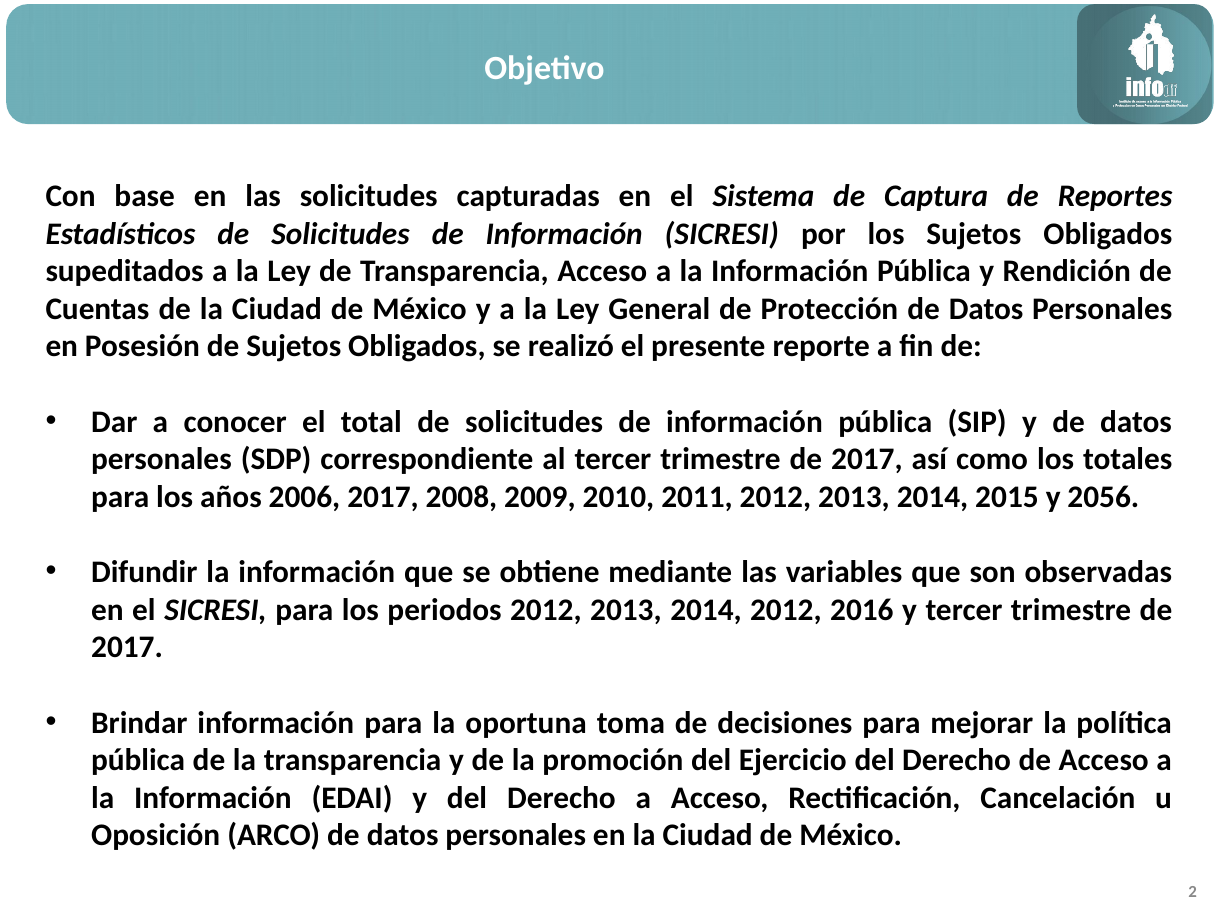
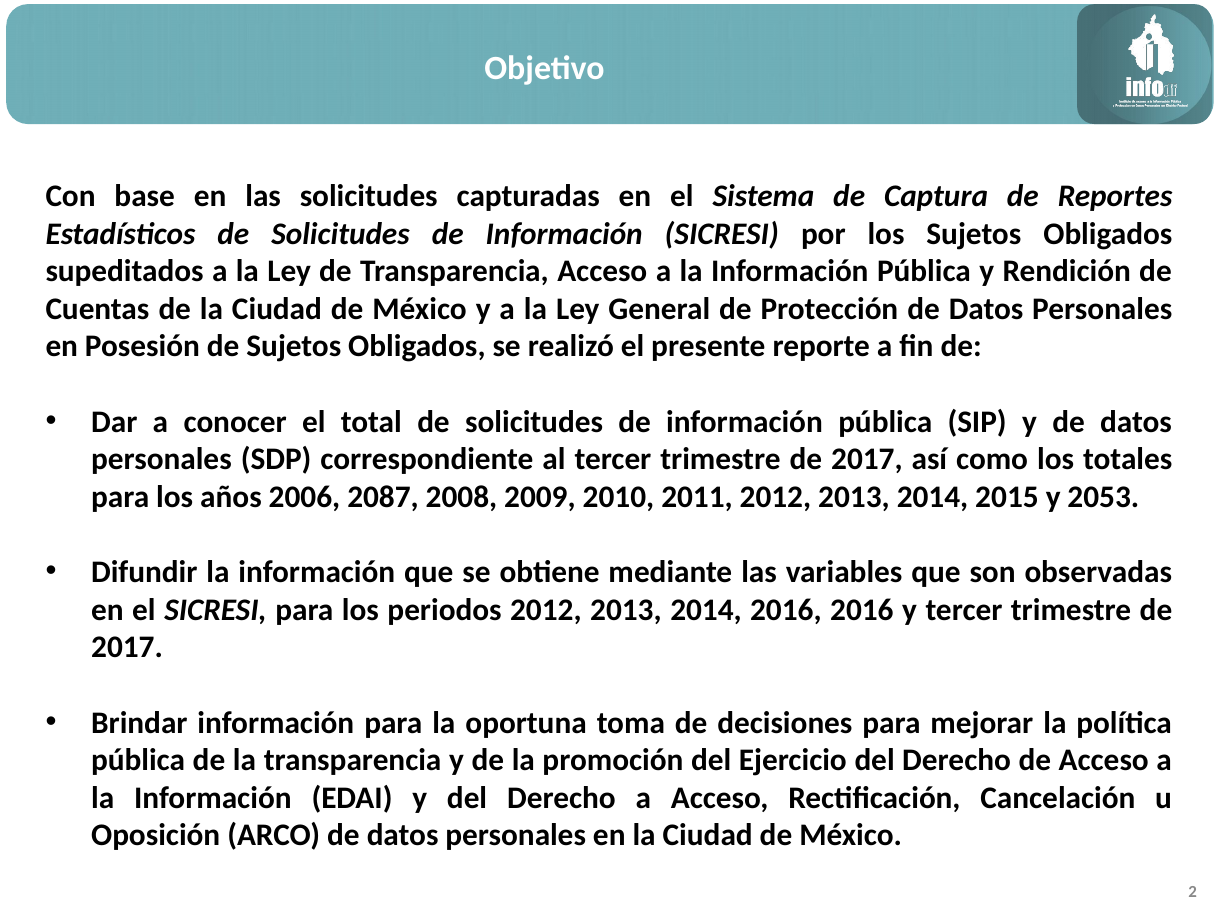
2006 2017: 2017 -> 2087
2056: 2056 -> 2053
2014 2012: 2012 -> 2016
